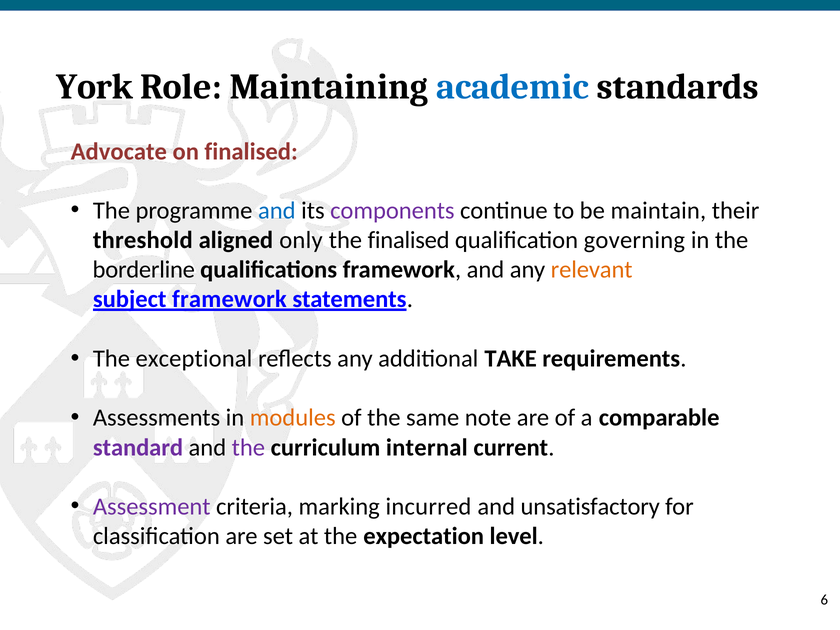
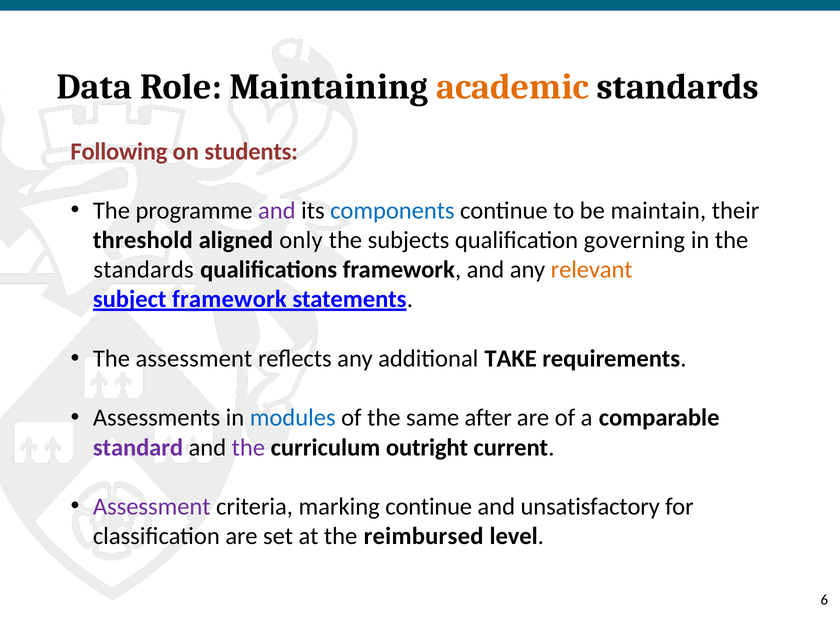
York: York -> Data
academic colour: blue -> orange
Advocate: Advocate -> Following
on finalised: finalised -> students
and at (277, 211) colour: blue -> purple
components colour: purple -> blue
the finalised: finalised -> subjects
borderline at (144, 270): borderline -> standards
The exceptional: exceptional -> assessment
modules colour: orange -> blue
note: note -> after
internal: internal -> outright
marking incurred: incurred -> continue
expectation: expectation -> reimbursed
